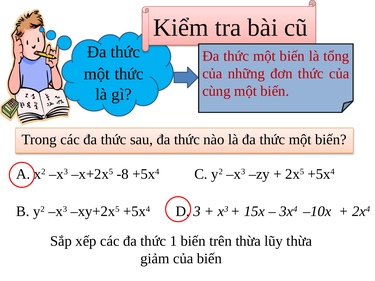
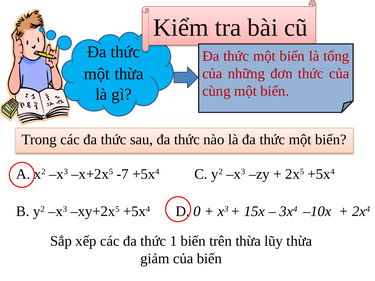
một thức: thức -> thừa
-8: -8 -> -7
3: 3 -> 0
